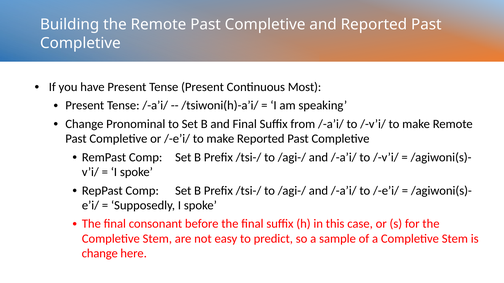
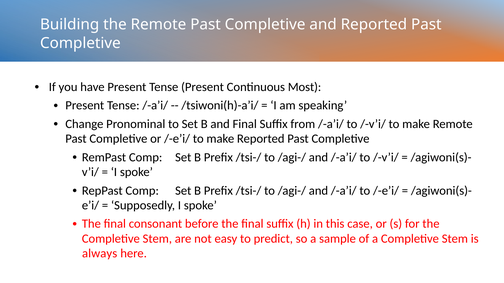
change at (100, 254): change -> always
